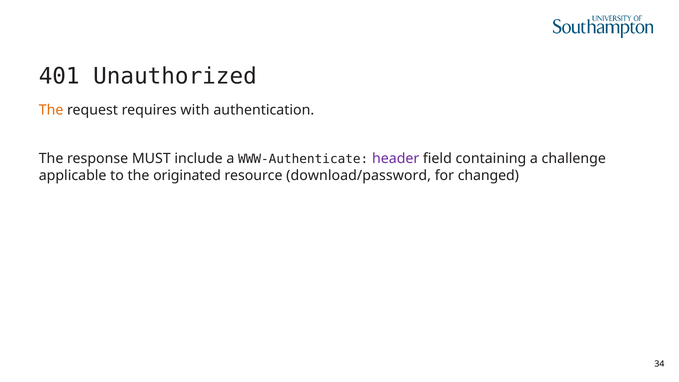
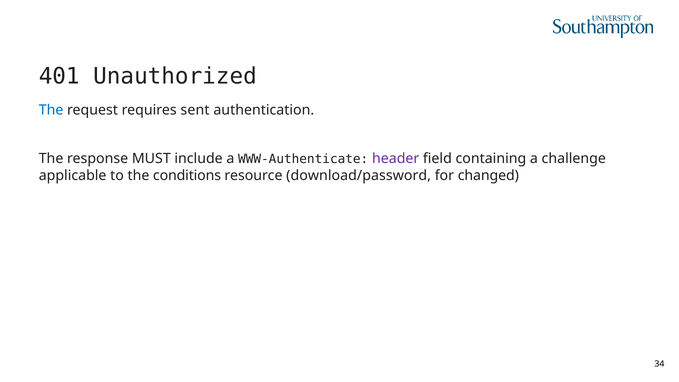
The at (51, 110) colour: orange -> blue
with: with -> sent
originated: originated -> conditions
